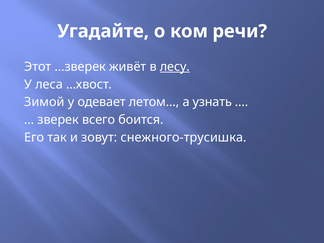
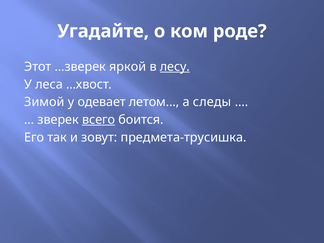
речи: речи -> роде
живёт: живёт -> яркой
узнать: узнать -> следы
всего underline: none -> present
снежного-трусишка: снежного-трусишка -> предмета-трусишка
